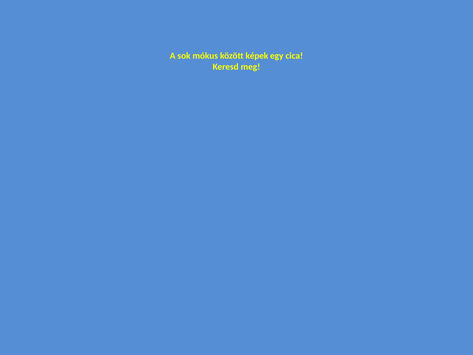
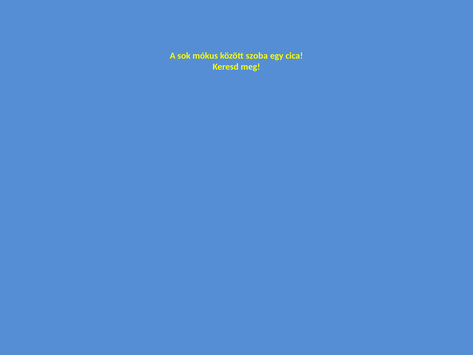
képek: képek -> szoba
